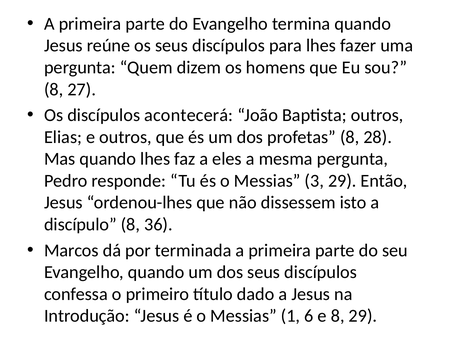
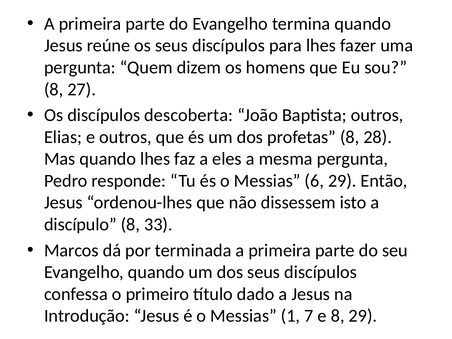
acontecerá: acontecerá -> descoberta
3: 3 -> 6
36: 36 -> 33
6: 6 -> 7
